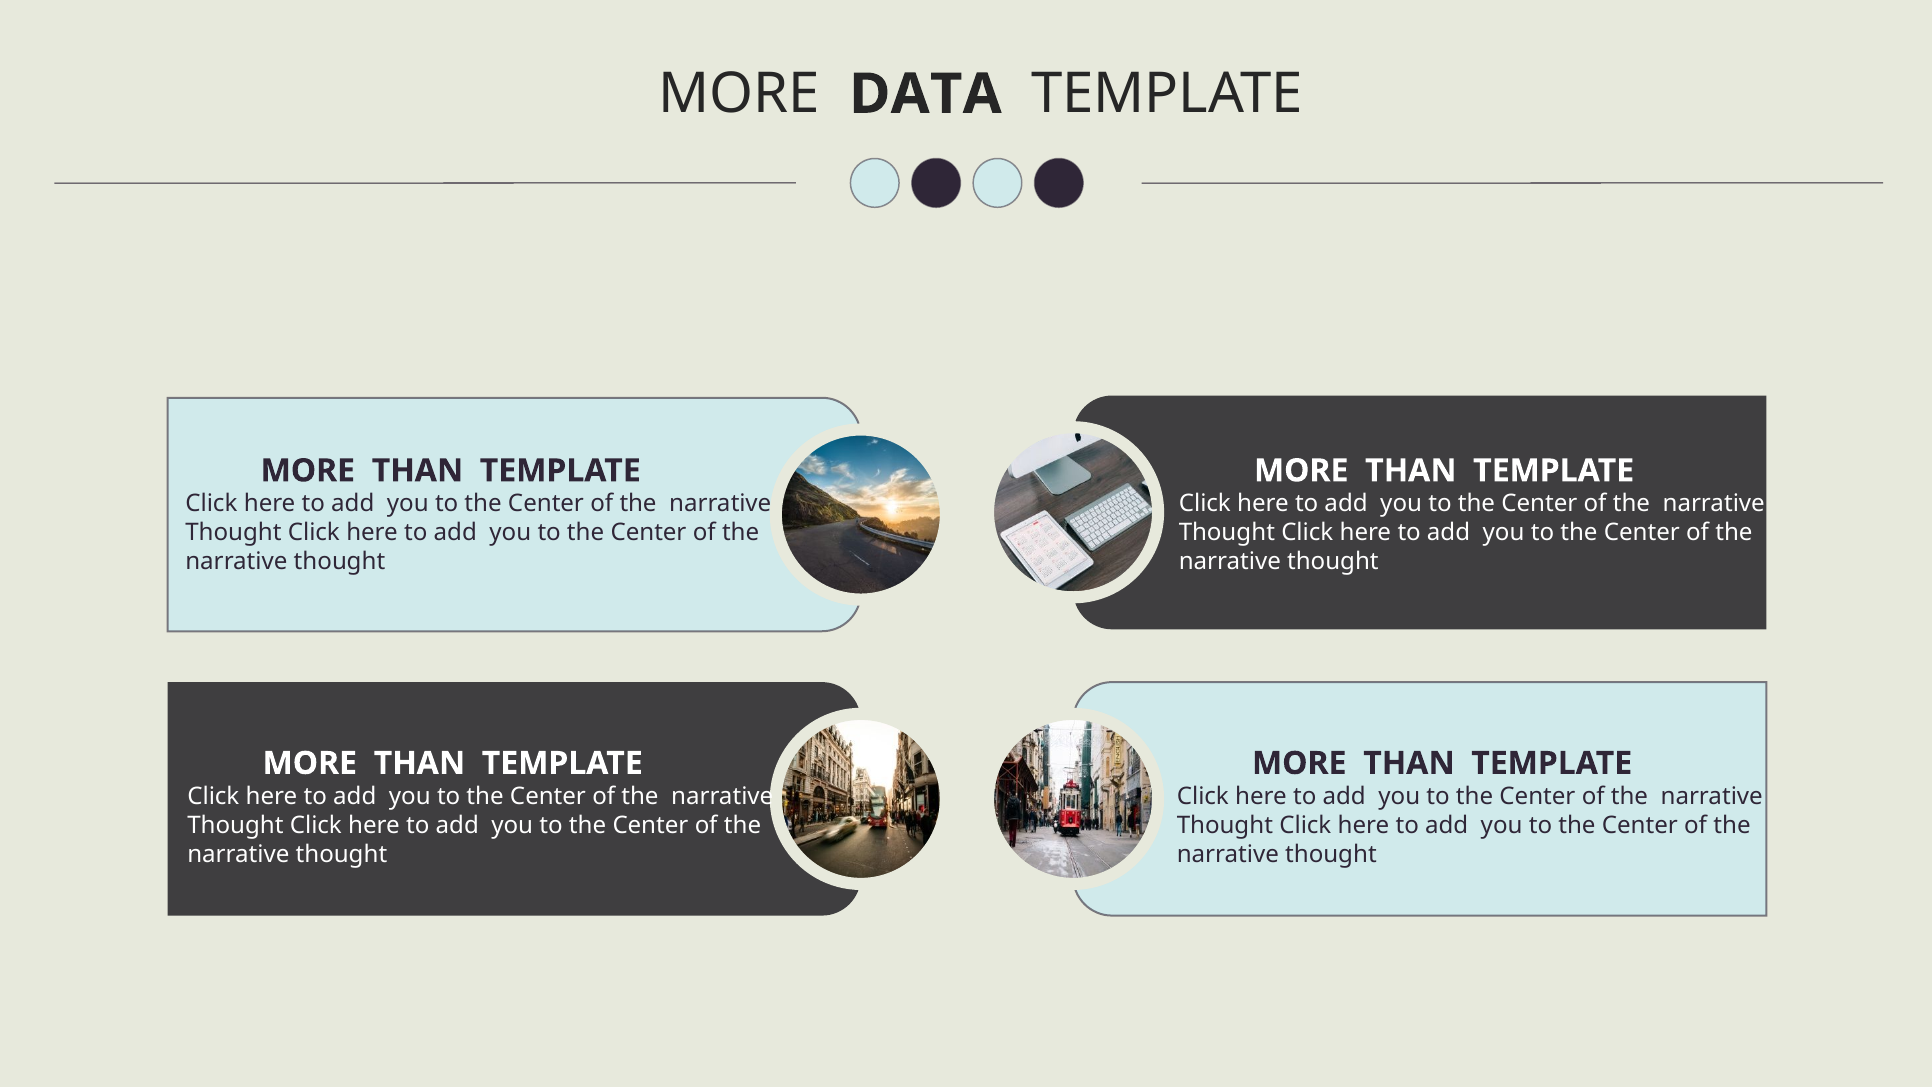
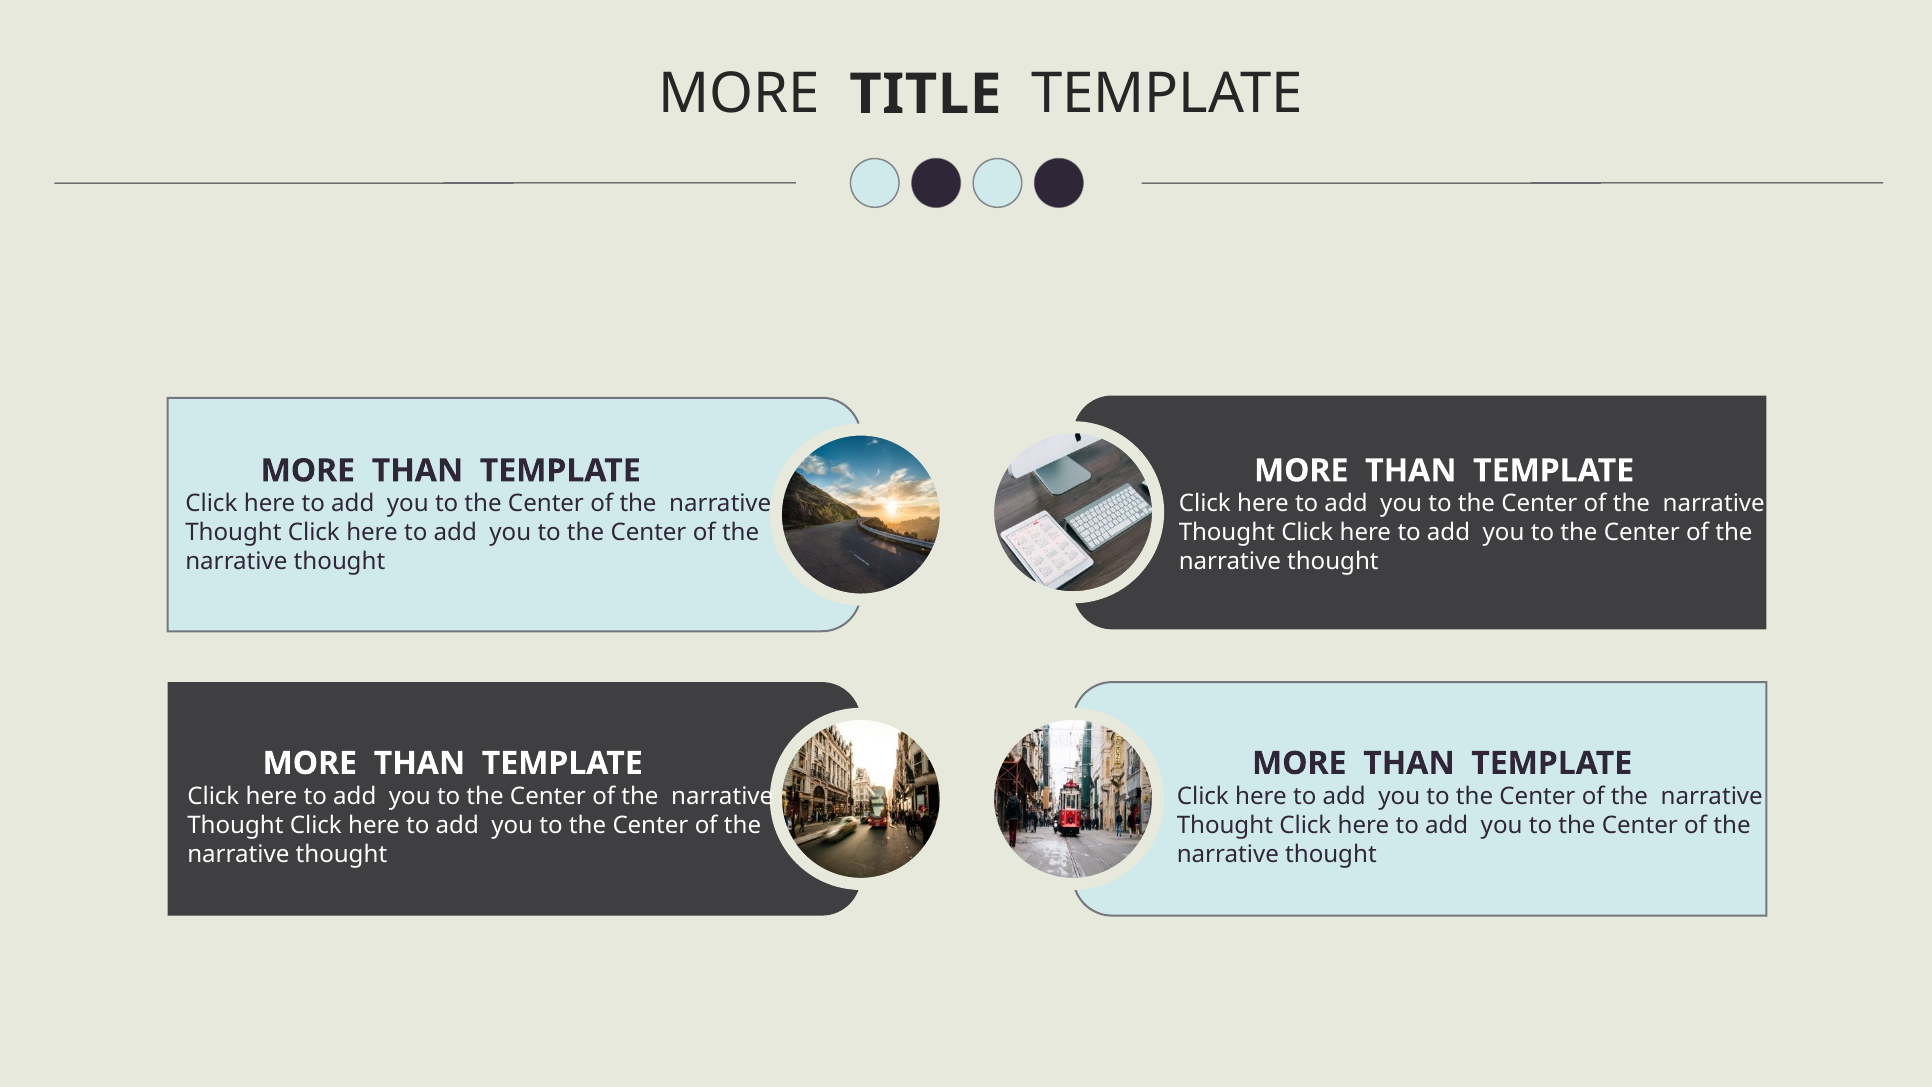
DATA: DATA -> TITLE
